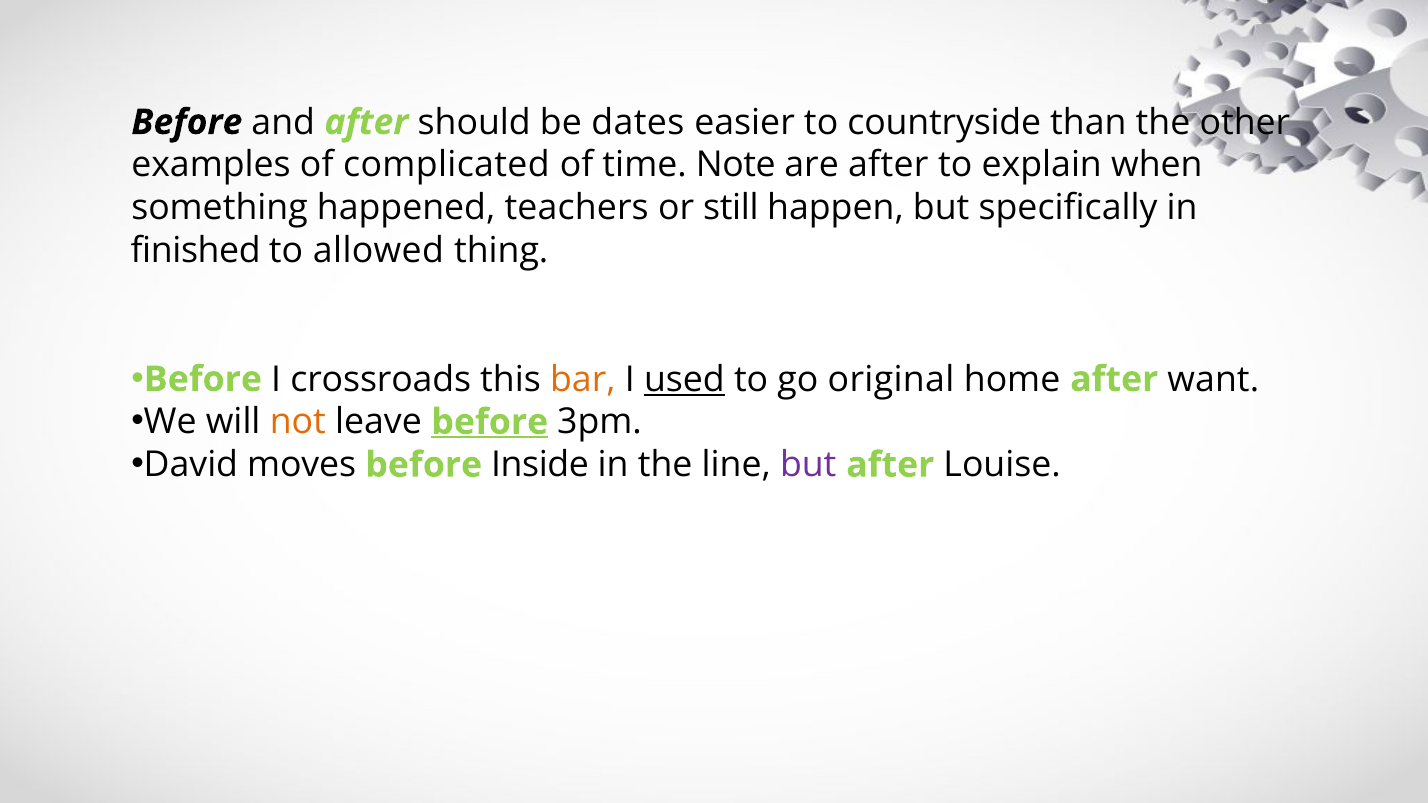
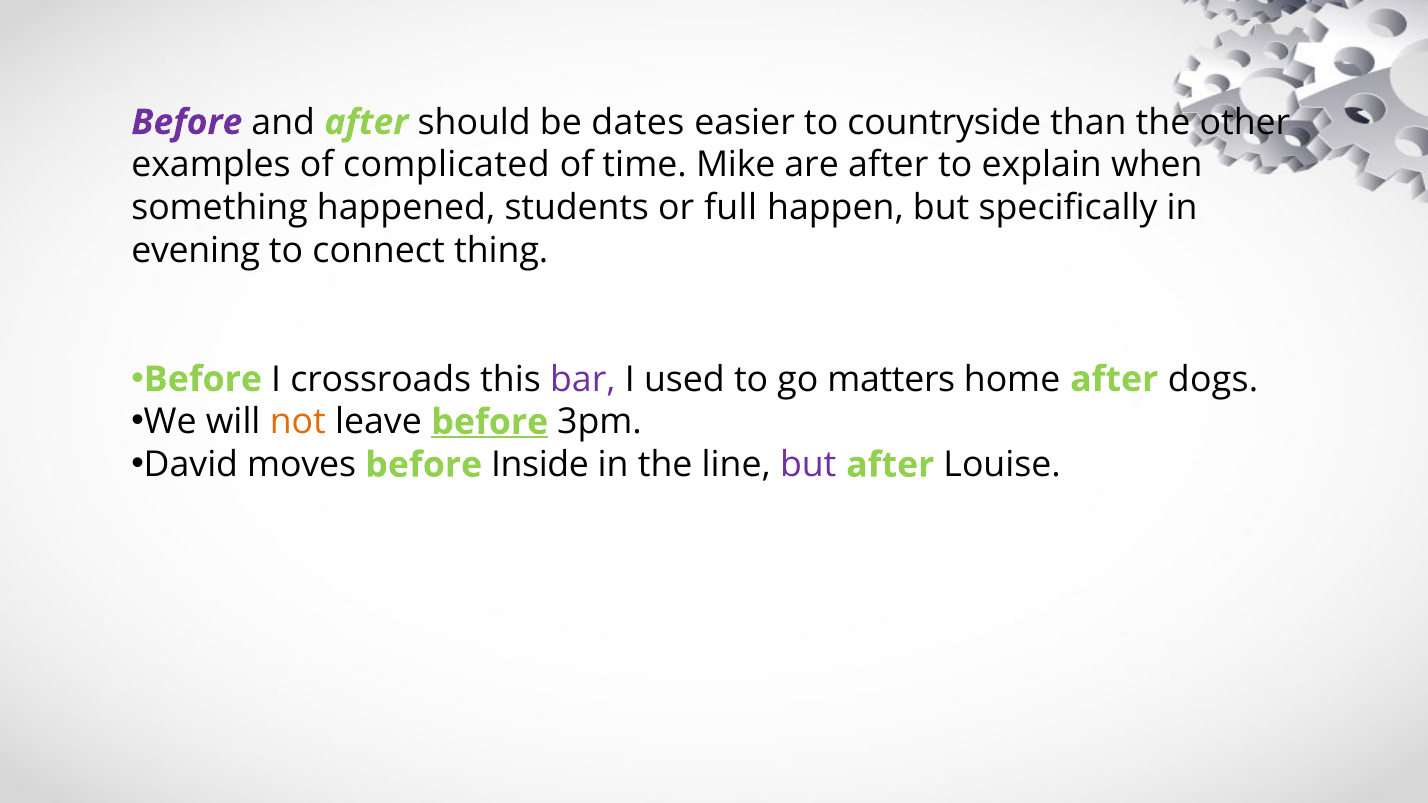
Before at (187, 122) colour: black -> purple
Note: Note -> Mike
teachers: teachers -> students
still: still -> full
finished: finished -> evening
allowed: allowed -> connect
bar colour: orange -> purple
used underline: present -> none
original: original -> matters
want: want -> dogs
